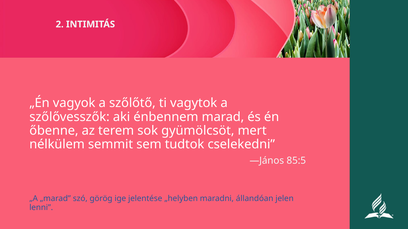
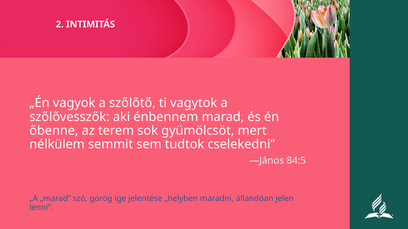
85:5: 85:5 -> 84:5
